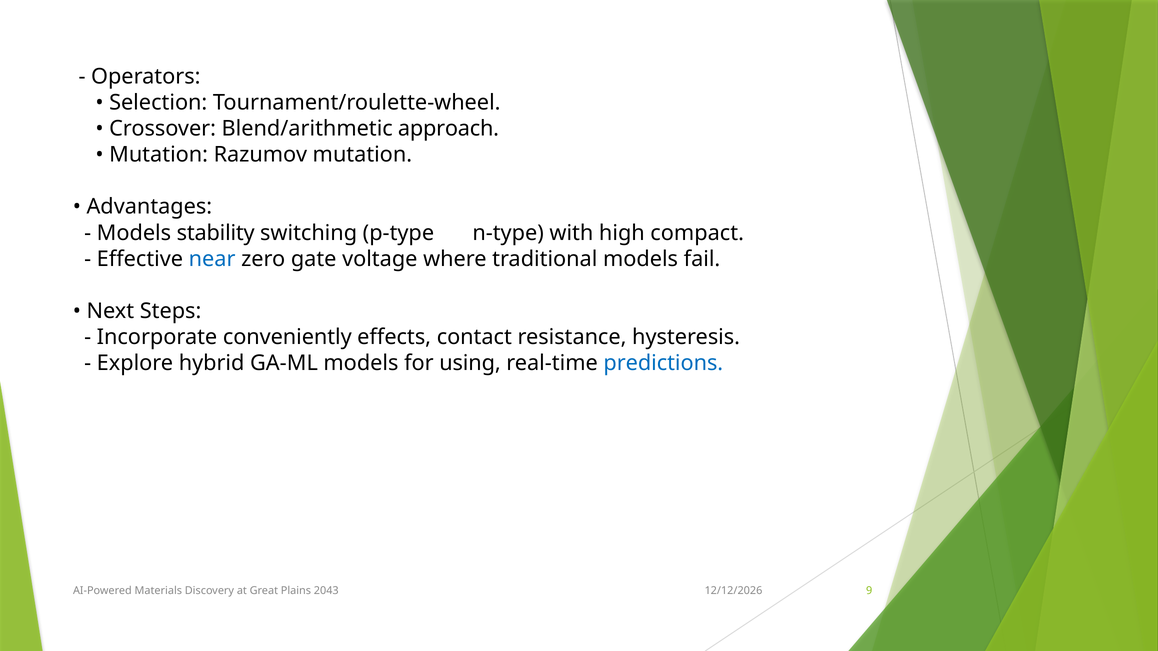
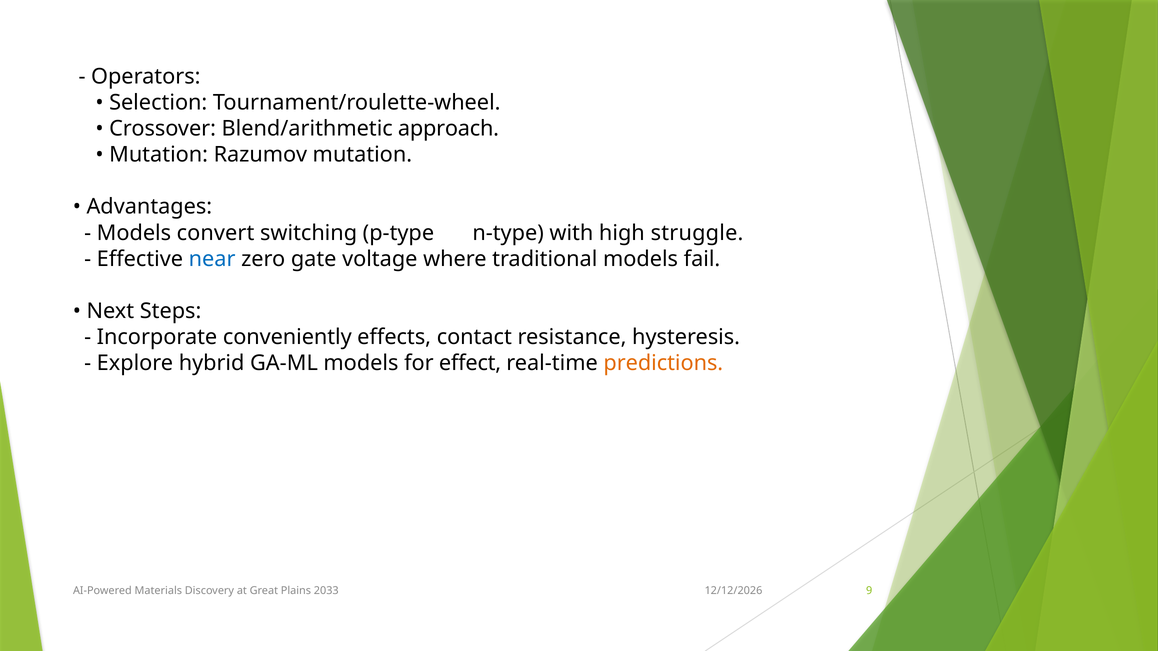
stability: stability -> convert
compact: compact -> struggle
using: using -> effect
predictions colour: blue -> orange
2043: 2043 -> 2033
